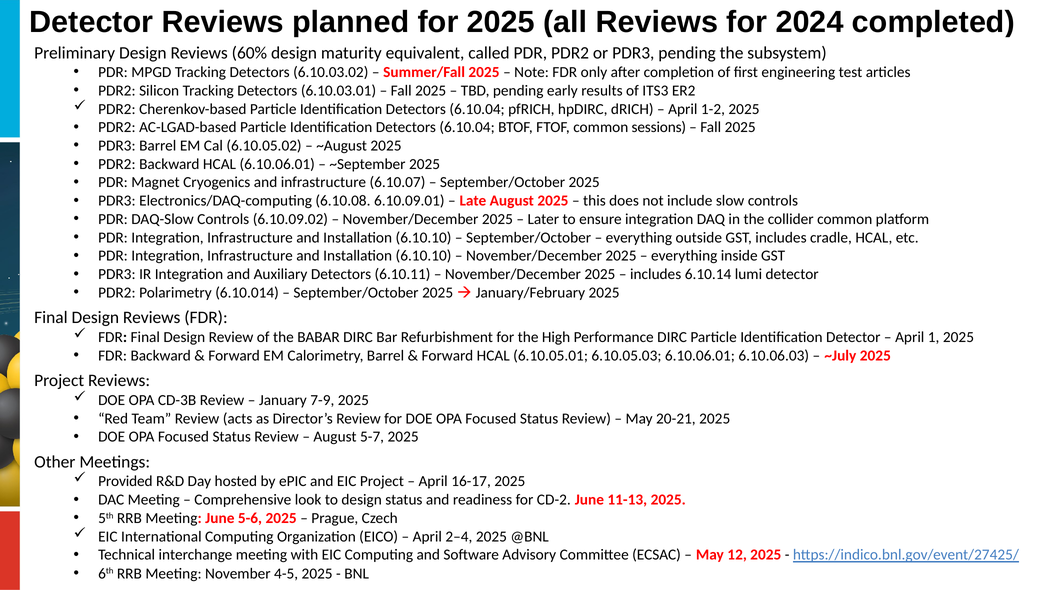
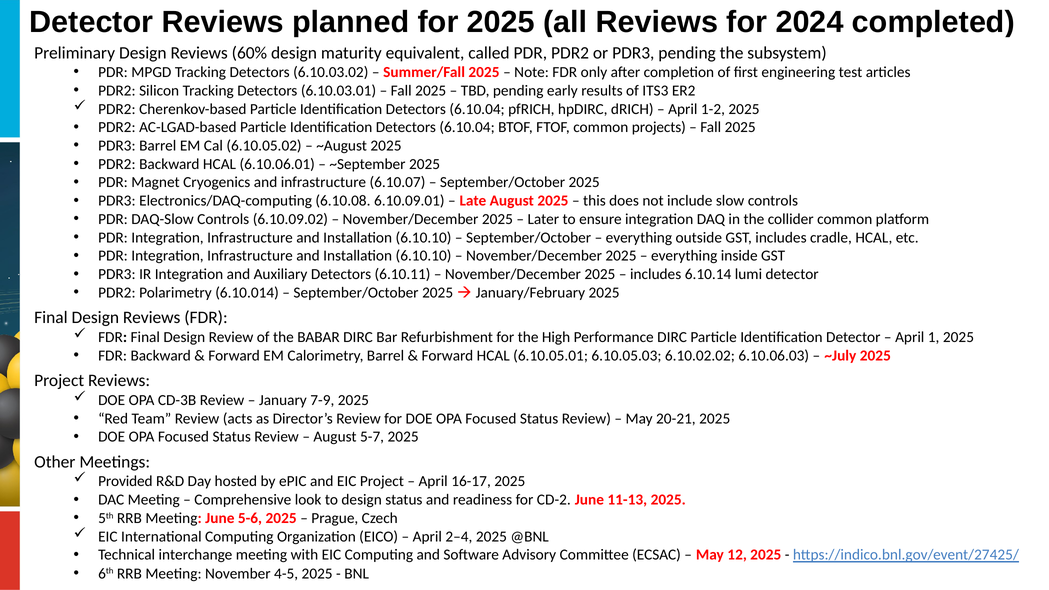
sessions: sessions -> projects
6.10.05.03 6.10.06.01: 6.10.06.01 -> 6.10.02.02
